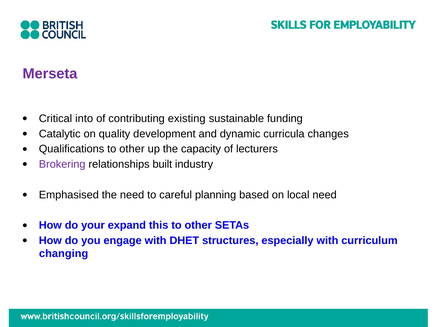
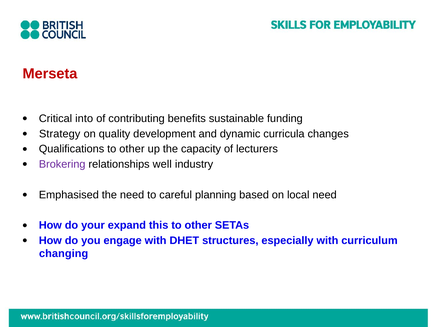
Merseta colour: purple -> red
existing: existing -> benefits
Catalytic: Catalytic -> Strategy
built: built -> well
